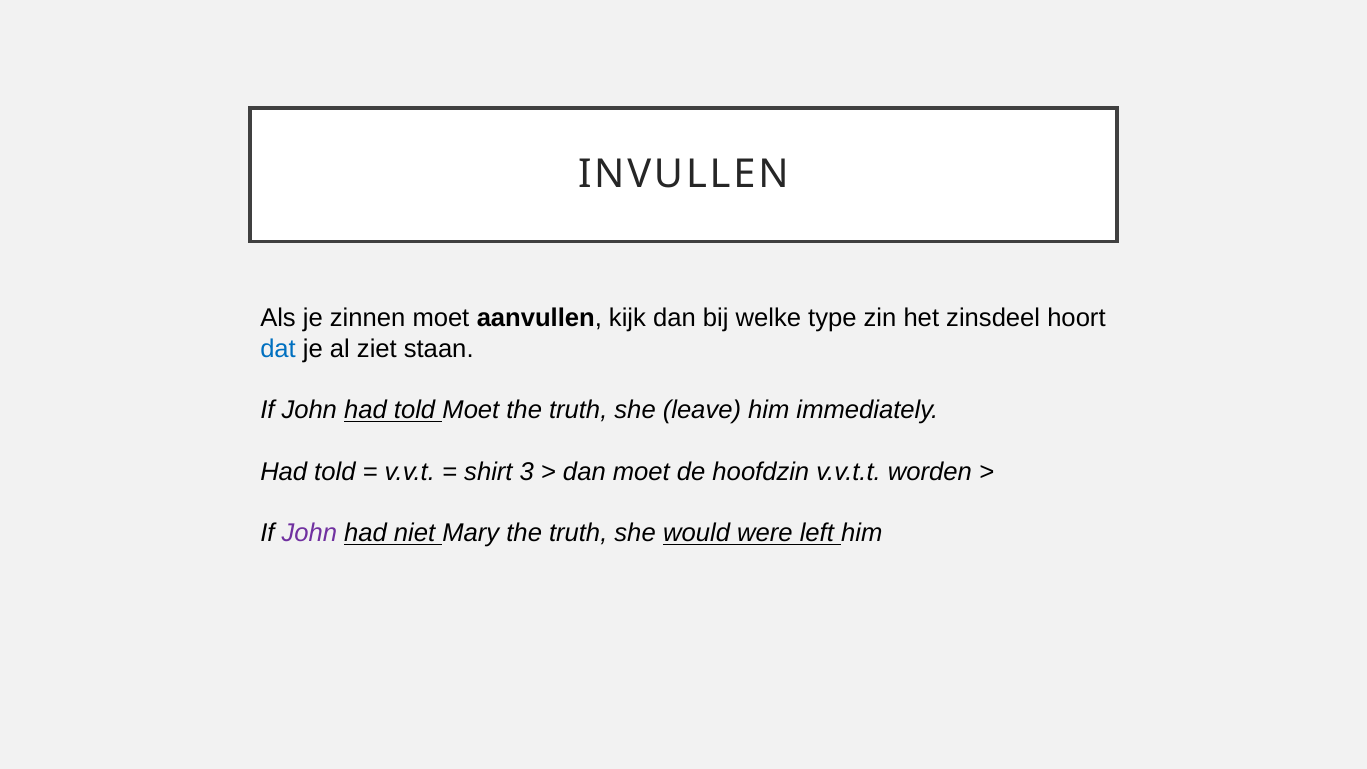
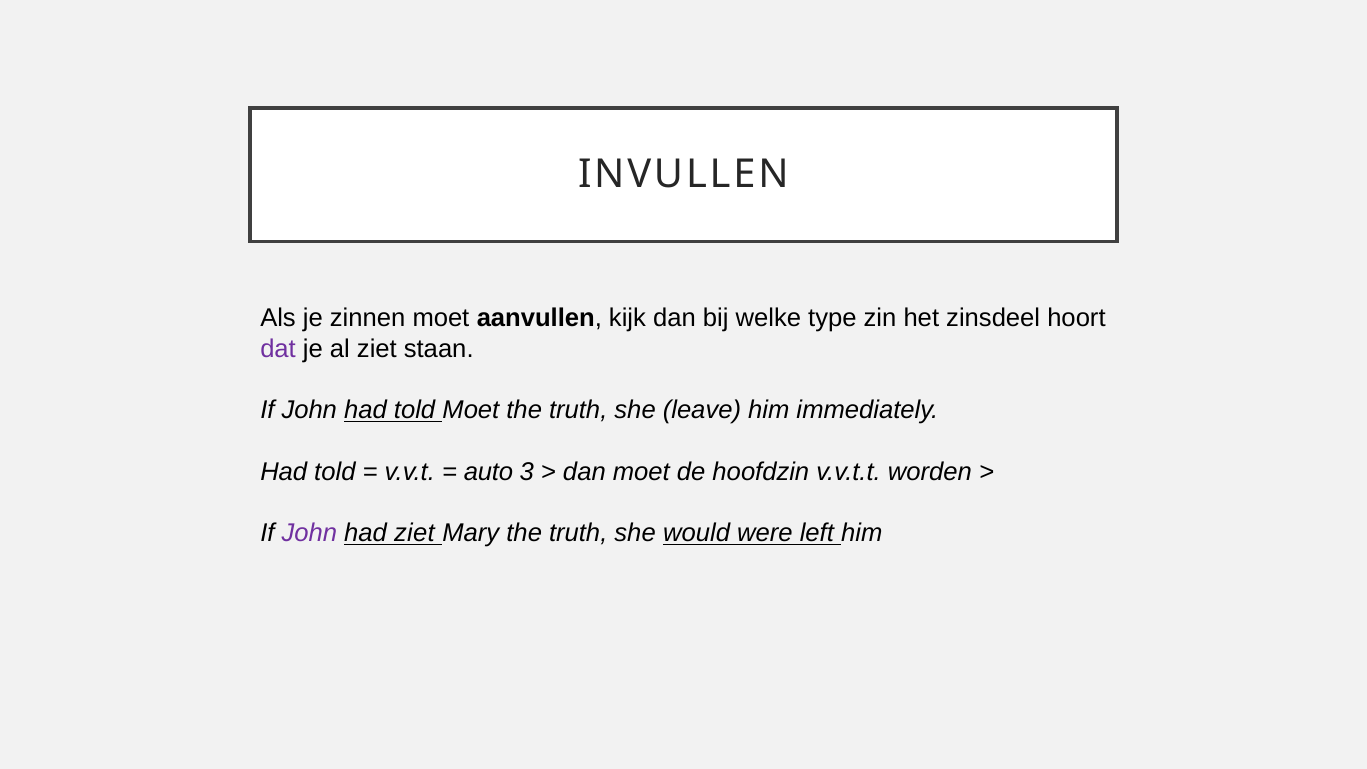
dat colour: blue -> purple
shirt: shirt -> auto
had niet: niet -> ziet
